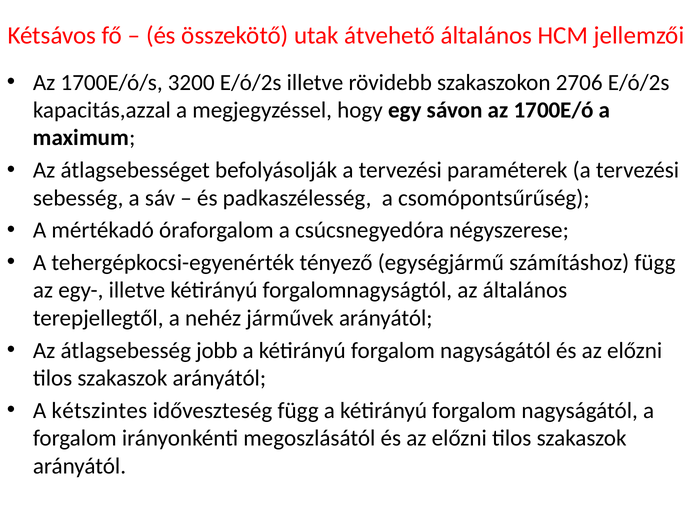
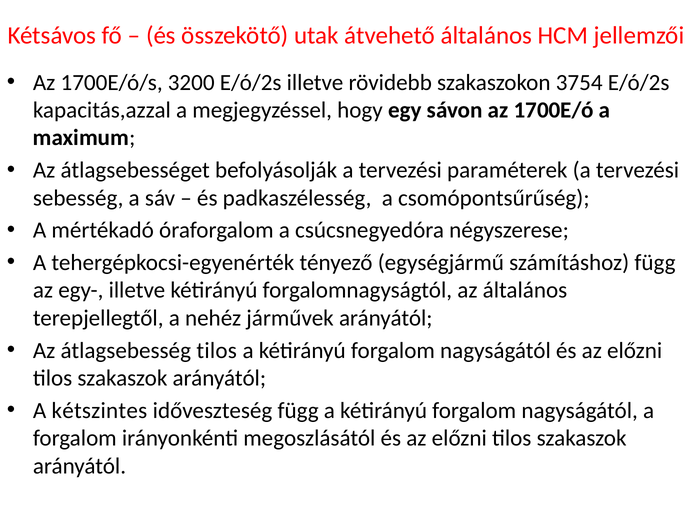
2706: 2706 -> 3754
átlagsebesség jobb: jobb -> tilos
